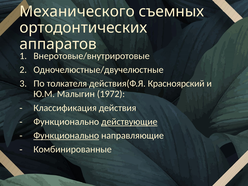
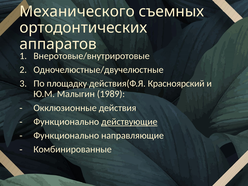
толкателя: толкателя -> площадку
1972: 1972 -> 1989
Классификация: Классификация -> Окклюзионные
Функционально at (66, 136) underline: present -> none
